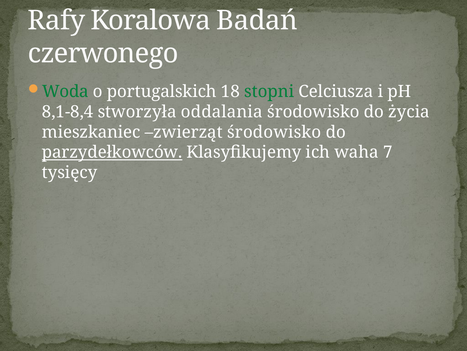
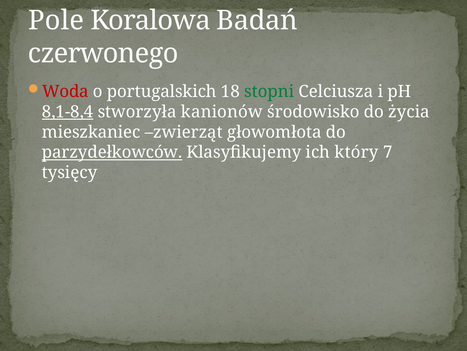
Rafy: Rafy -> Pole
Woda colour: green -> red
8,1-8,4 underline: none -> present
oddalania: oddalania -> kanionów
zwierząt środowisko: środowisko -> głowomłota
waha: waha -> który
